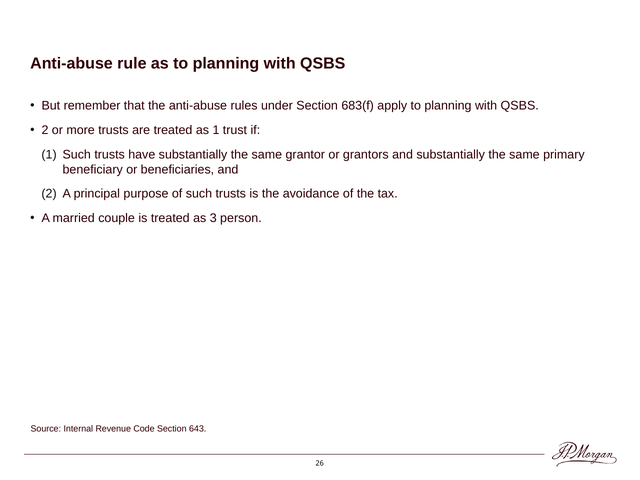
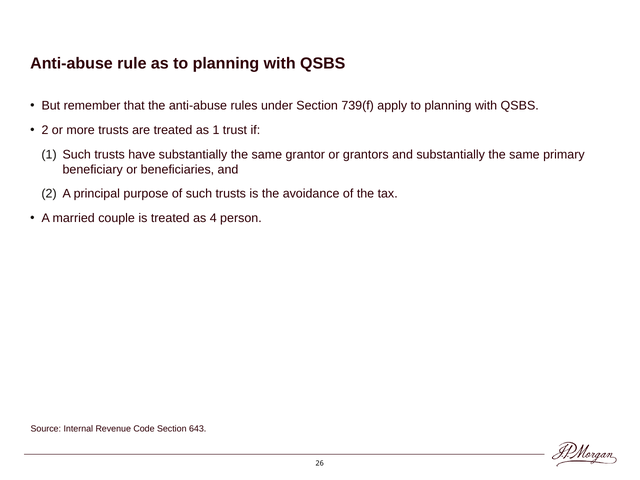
683(f: 683(f -> 739(f
3: 3 -> 4
